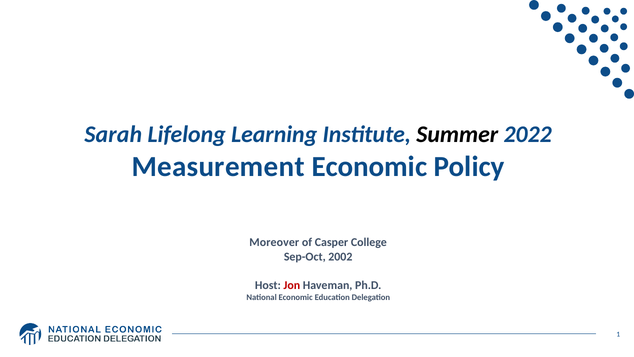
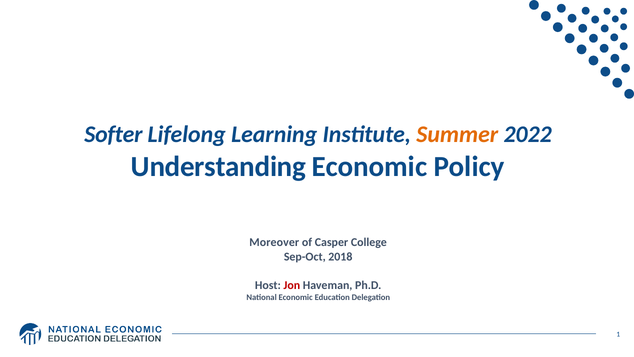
Sarah: Sarah -> Softer
Summer colour: black -> orange
Measurement: Measurement -> Understanding
2002: 2002 -> 2018
